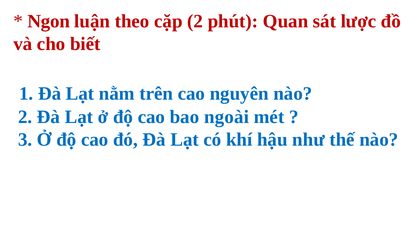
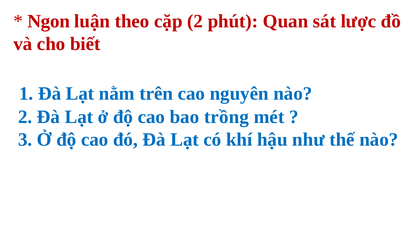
ngoài: ngoài -> trồng
